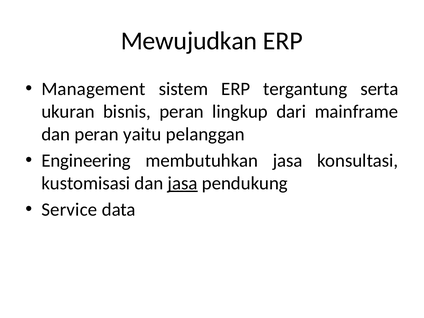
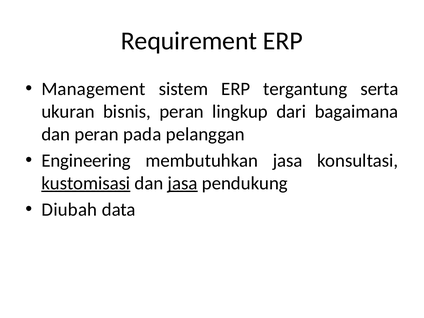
Mewujudkan: Mewujudkan -> Requirement
mainframe: mainframe -> bagaimana
yaitu: yaitu -> pada
kustomisasi underline: none -> present
Service: Service -> Diubah
